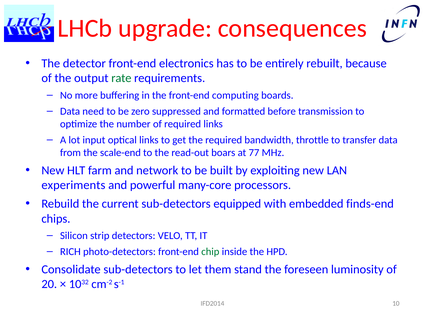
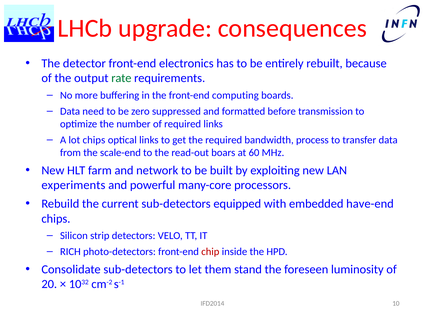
lot input: input -> chips
throttle: throttle -> process
77: 77 -> 60
finds-end: finds-end -> have-end
chip colour: green -> red
